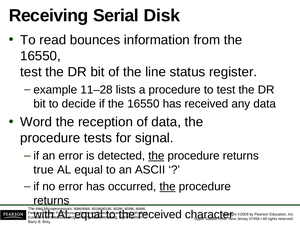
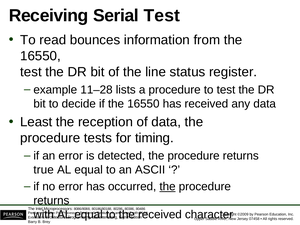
Serial Disk: Disk -> Test
Word: Word -> Least
signal: signal -> timing
the at (156, 156) underline: present -> none
